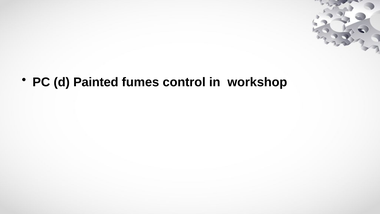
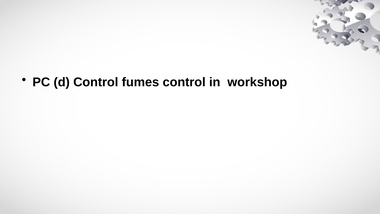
d Painted: Painted -> Control
